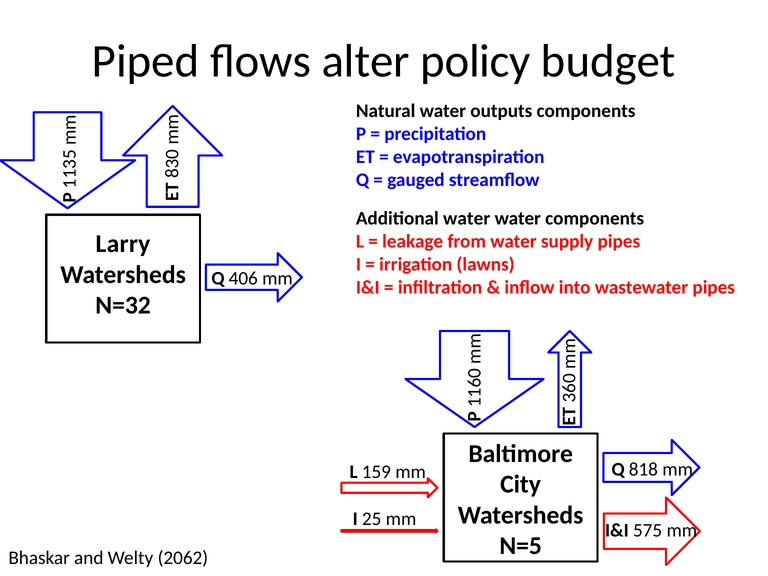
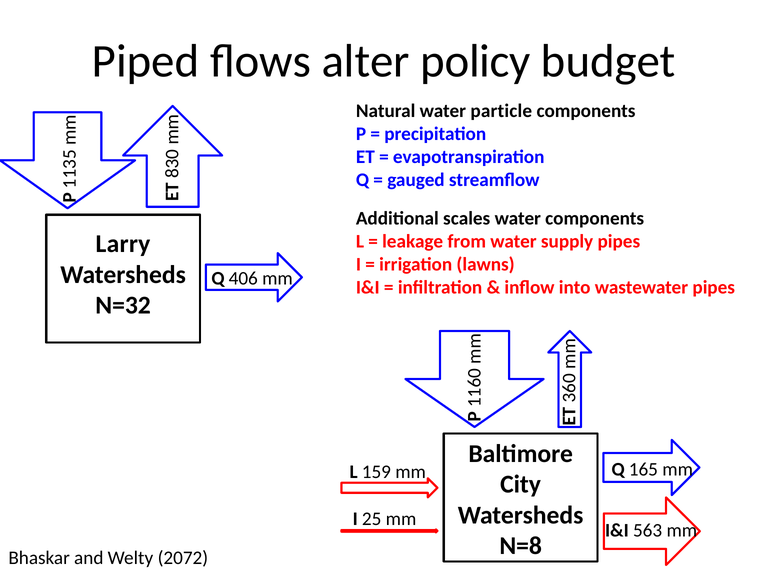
outputs: outputs -> particle
Additional water: water -> scales
818: 818 -> 165
575: 575 -> 563
N=5: N=5 -> N=8
2062: 2062 -> 2072
